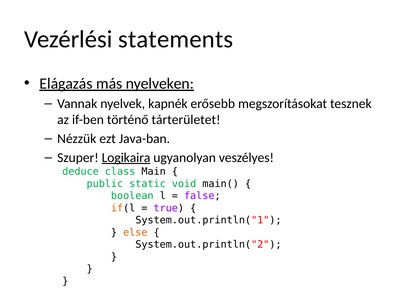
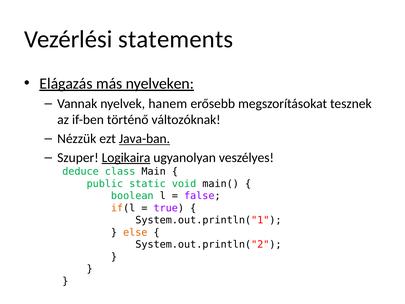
kapnék: kapnék -> hanem
tárterületet: tárterületet -> változóknak
Java-ban underline: none -> present
